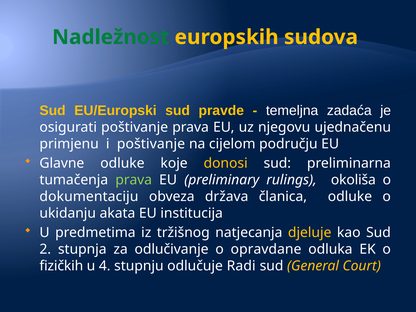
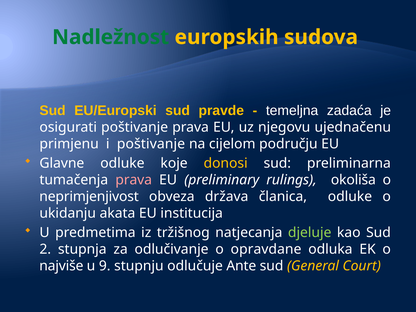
prava at (134, 180) colour: light green -> pink
dokumentaciju: dokumentaciju -> neprimjenjivost
djeluje colour: yellow -> light green
fizičkih: fizičkih -> najviše
4: 4 -> 9
Radi: Radi -> Ante
